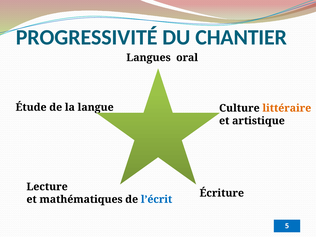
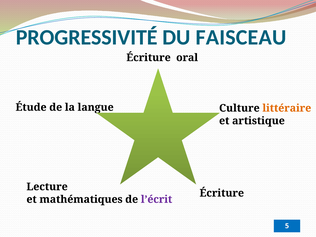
CHANTIER: CHANTIER -> FAISCEAU
Langues at (149, 58): Langues -> Écriture
l’écrit colour: blue -> purple
